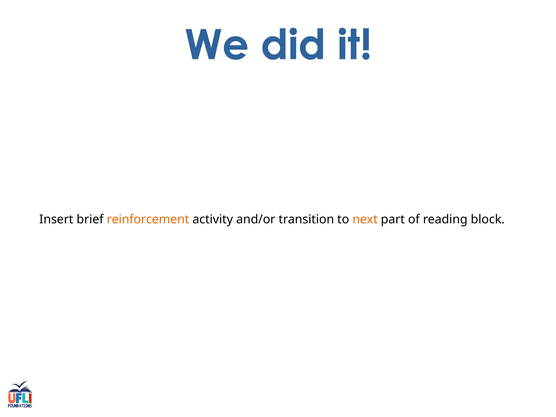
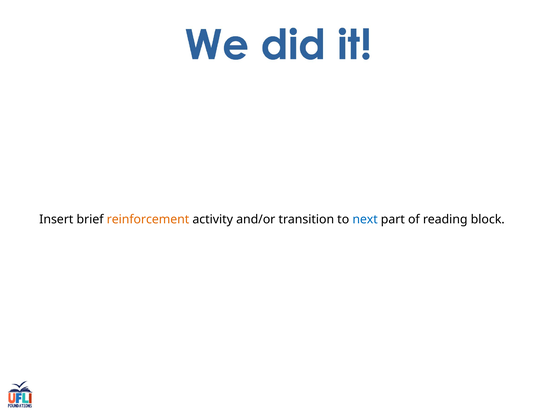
next colour: orange -> blue
